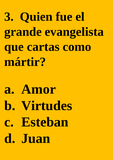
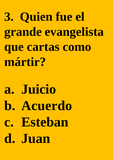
Amor: Amor -> Juicio
Virtudes: Virtudes -> Acuerdo
